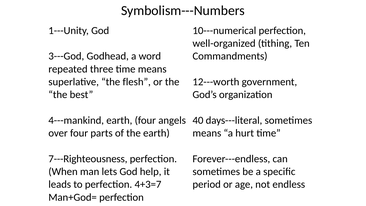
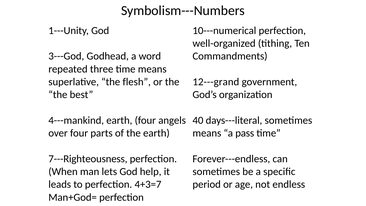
12---worth: 12---worth -> 12---grand
hurt: hurt -> pass
